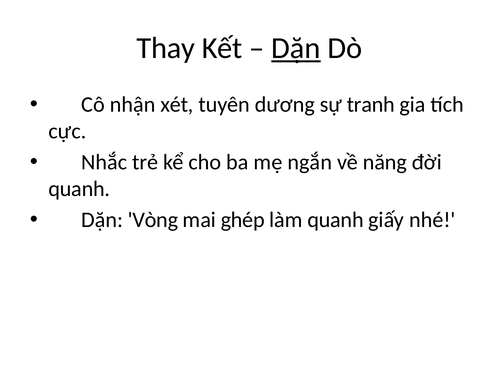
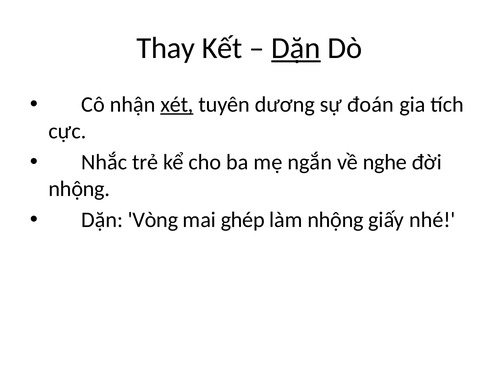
xét underline: none -> present
tranh: tranh -> đoán
năng: năng -> nghe
quanh at (79, 189): quanh -> nhộng
làm quanh: quanh -> nhộng
